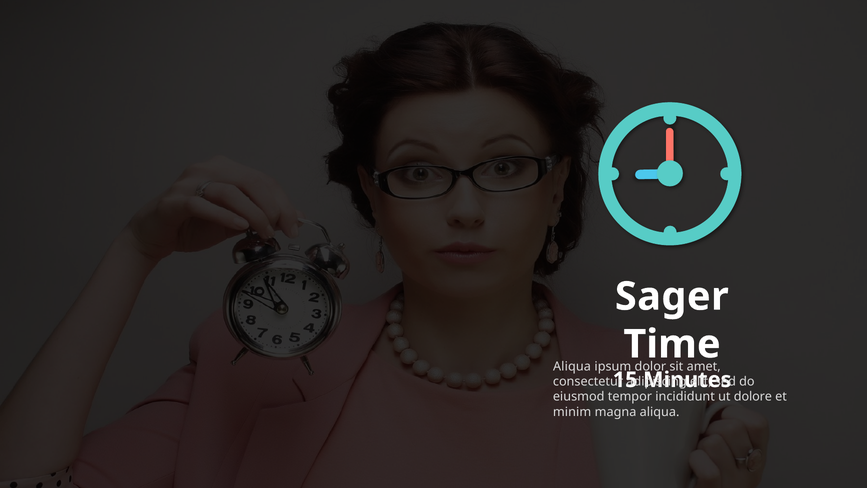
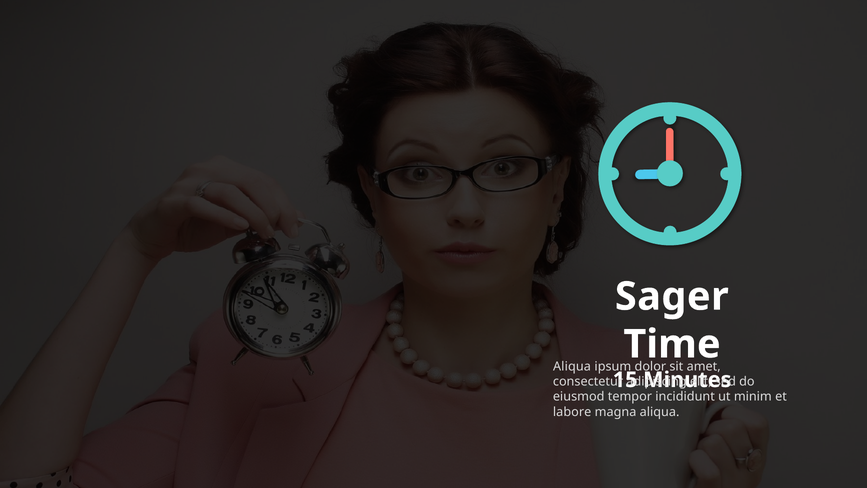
dolore: dolore -> minim
minim: minim -> labore
